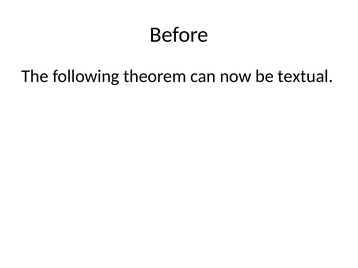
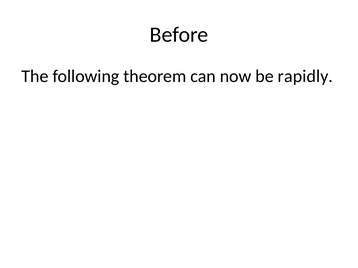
textual: textual -> rapidly
